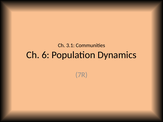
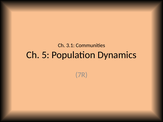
6: 6 -> 5
